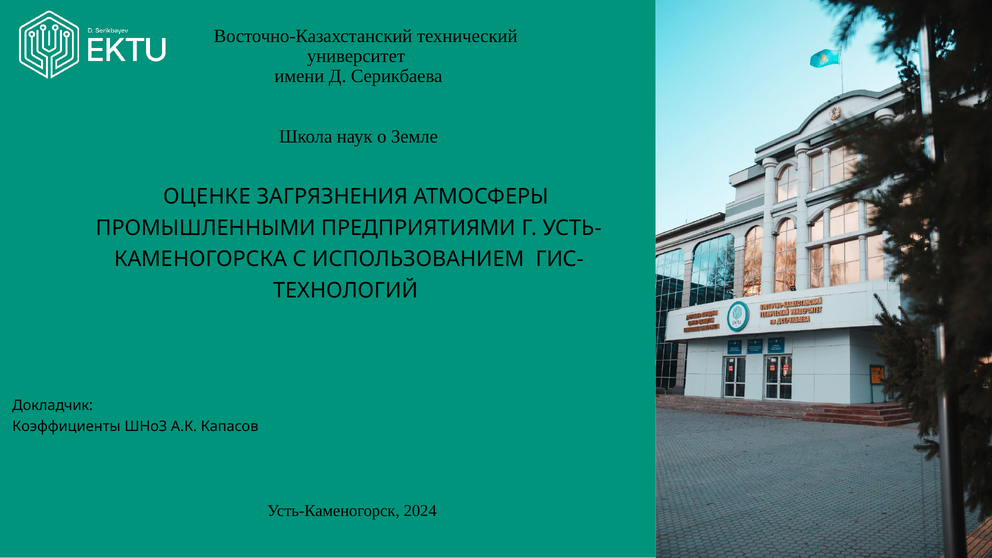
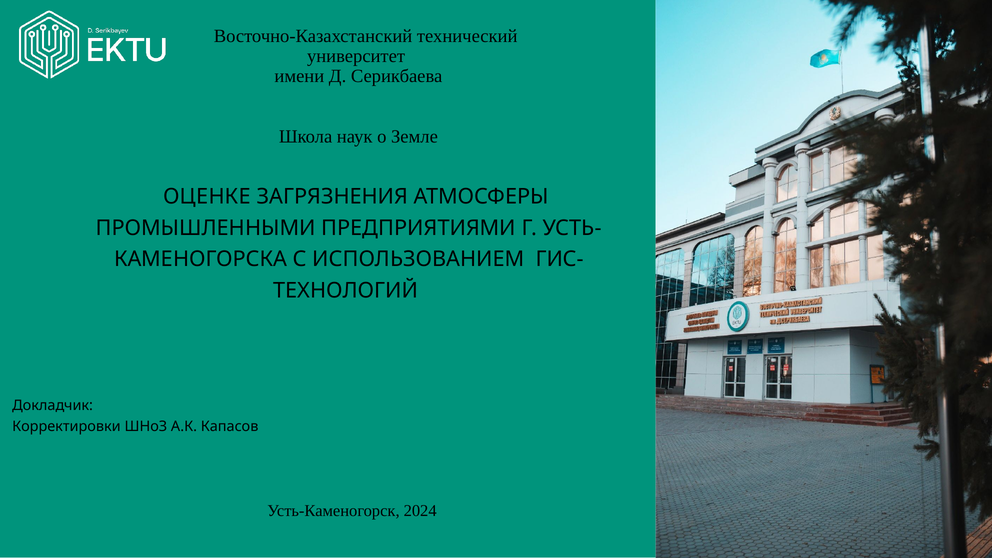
Коэффициенты: Коэффициенты -> Корректировки
